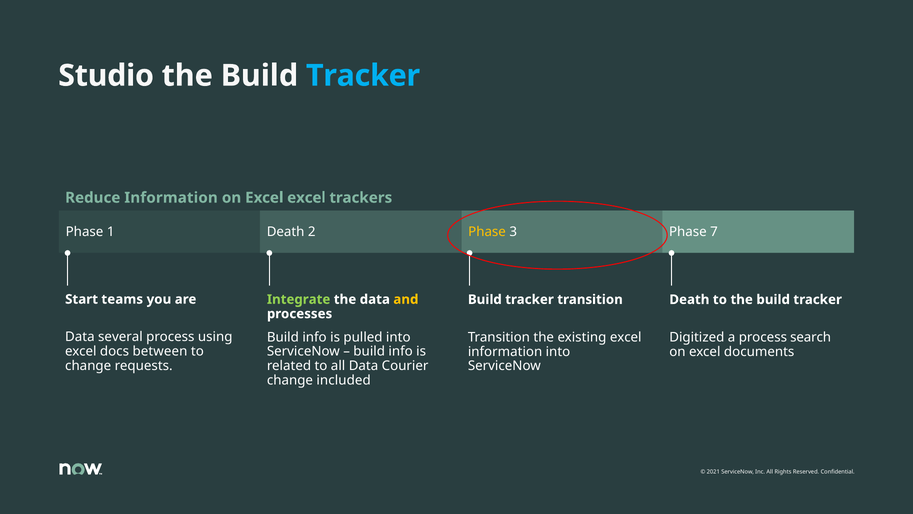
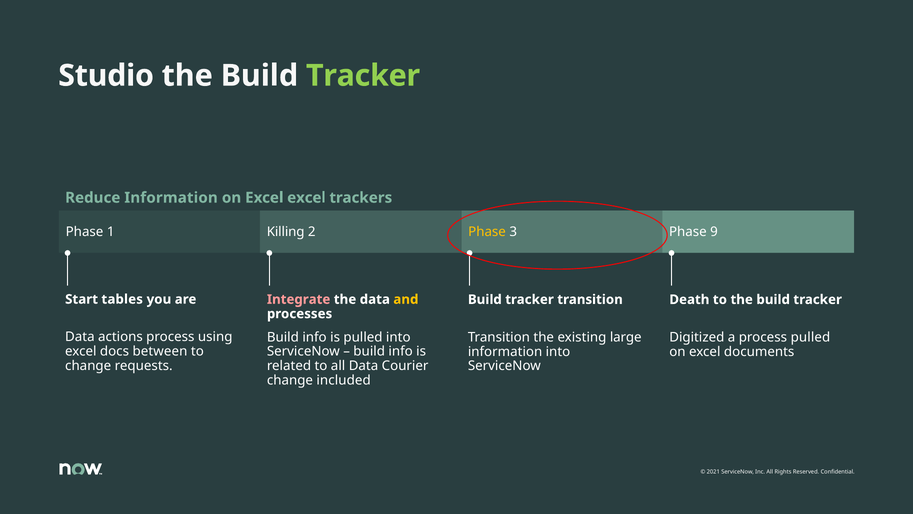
Tracker at (363, 76) colour: light blue -> light green
1 Death: Death -> Killing
7: 7 -> 9
teams: teams -> tables
Integrate colour: light green -> pink
several: several -> actions
existing excel: excel -> large
process search: search -> pulled
